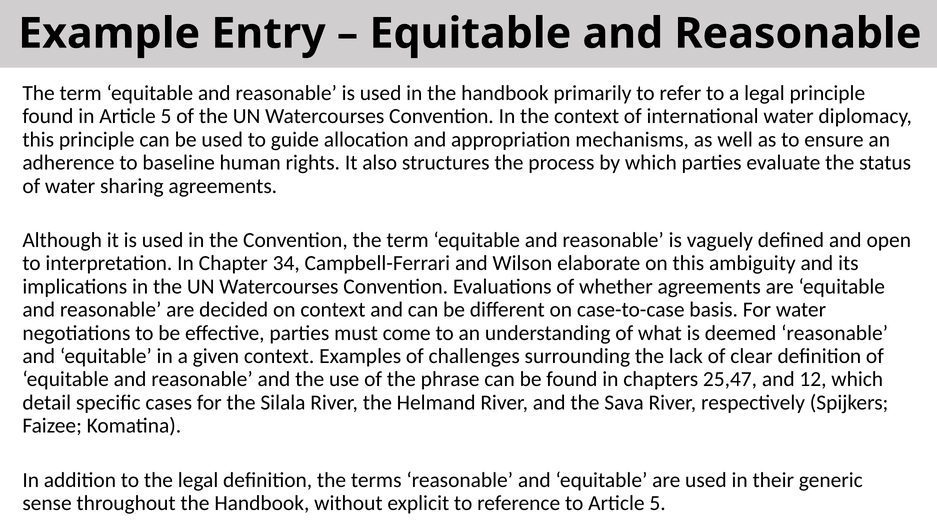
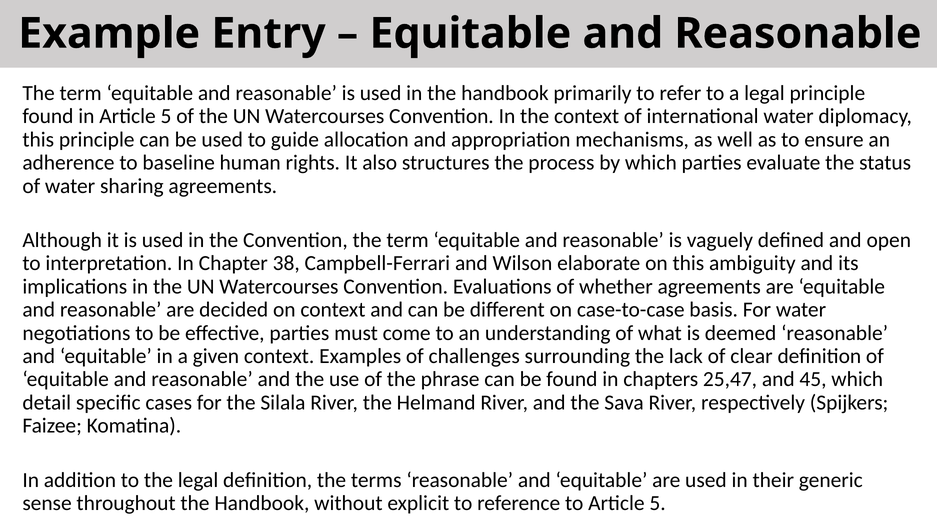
34: 34 -> 38
12: 12 -> 45
